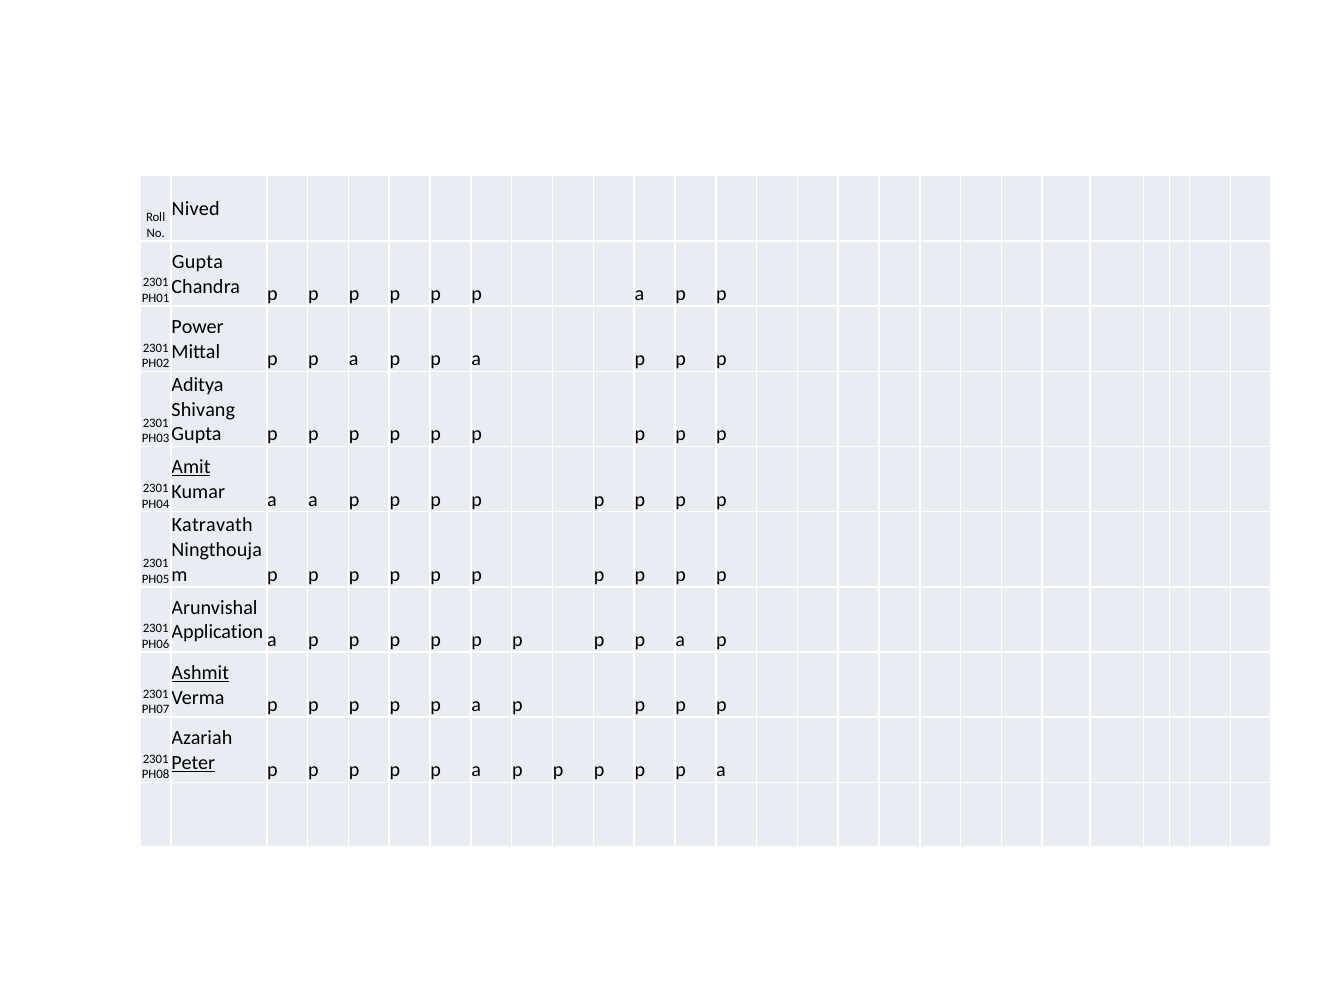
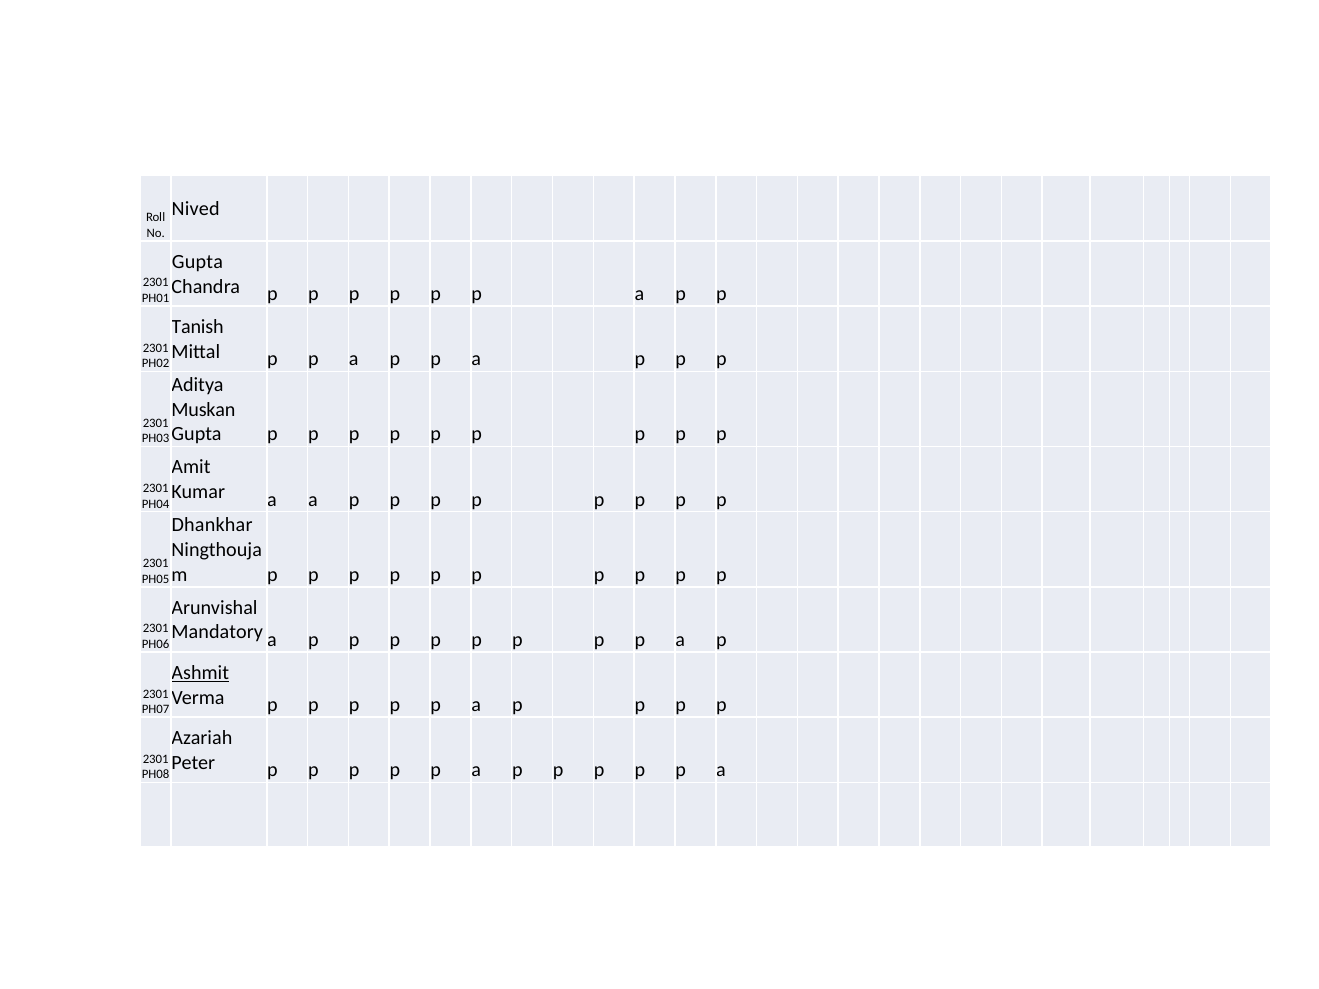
Power: Power -> Tanish
Shivang: Shivang -> Muskan
Amit underline: present -> none
Katravath: Katravath -> Dhankhar
Application: Application -> Mandatory
Peter underline: present -> none
